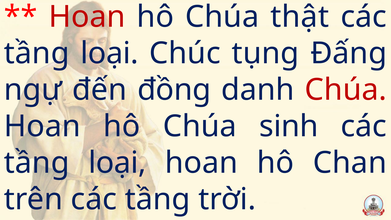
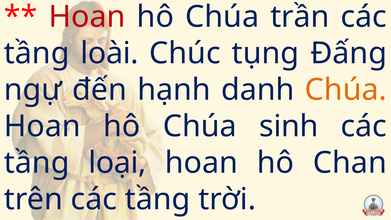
thật: thật -> trần
loại at (109, 53): loại -> loài
đồng: đồng -> hạnh
Chúa at (346, 90) colour: red -> orange
